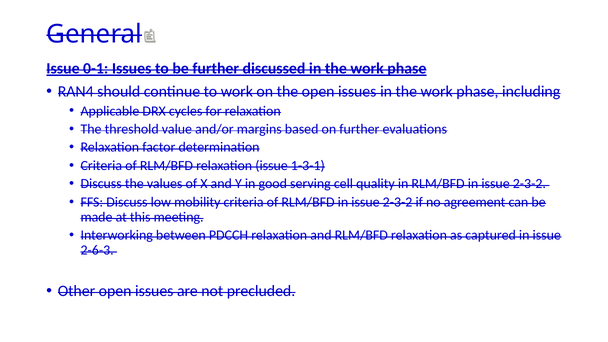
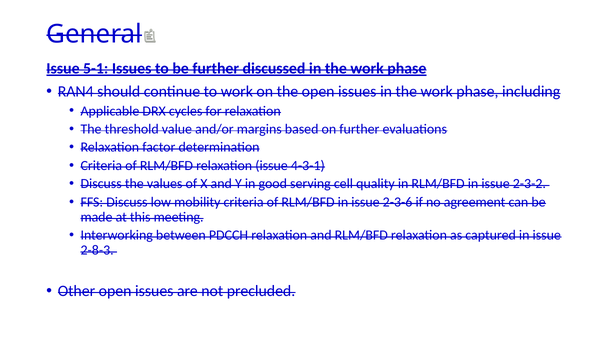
0-1: 0-1 -> 5-1
1-3-1: 1-3-1 -> 4-3-1
2-3-2 at (398, 202): 2-3-2 -> 2-3-6
2-6-3: 2-6-3 -> 2-8-3
